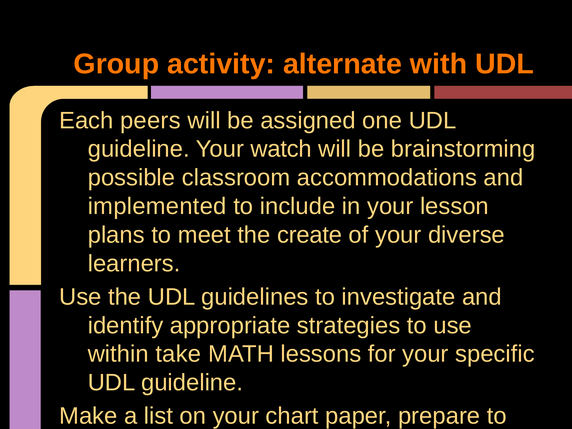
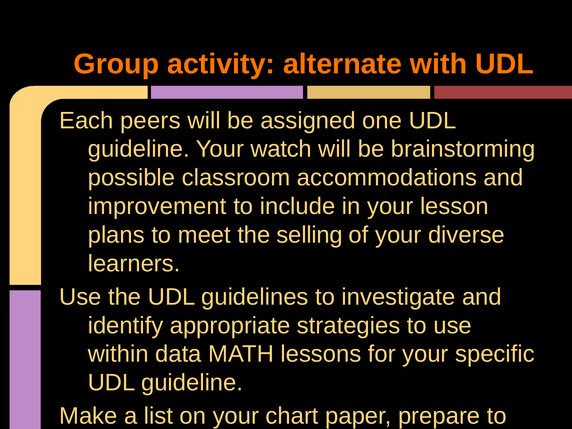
implemented: implemented -> improvement
create: create -> selling
take: take -> data
